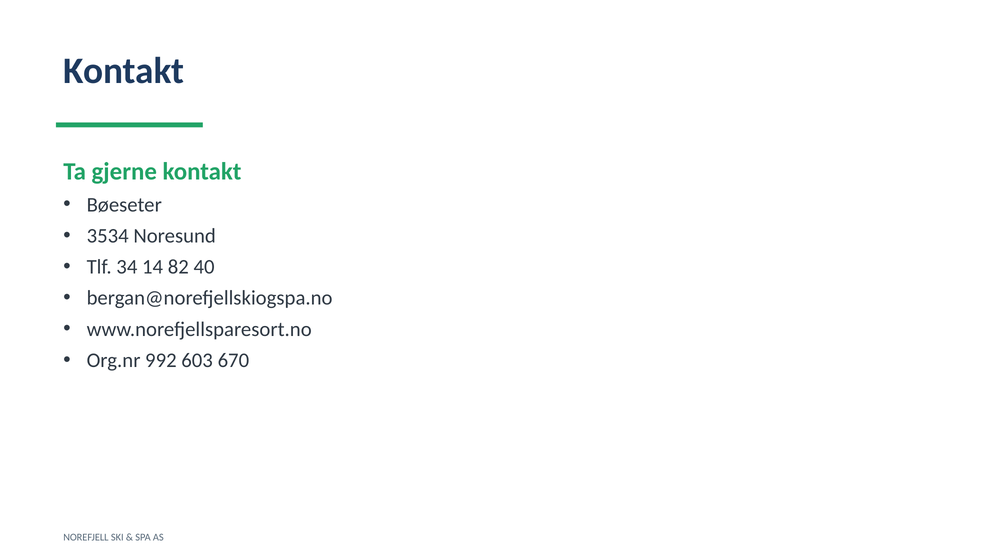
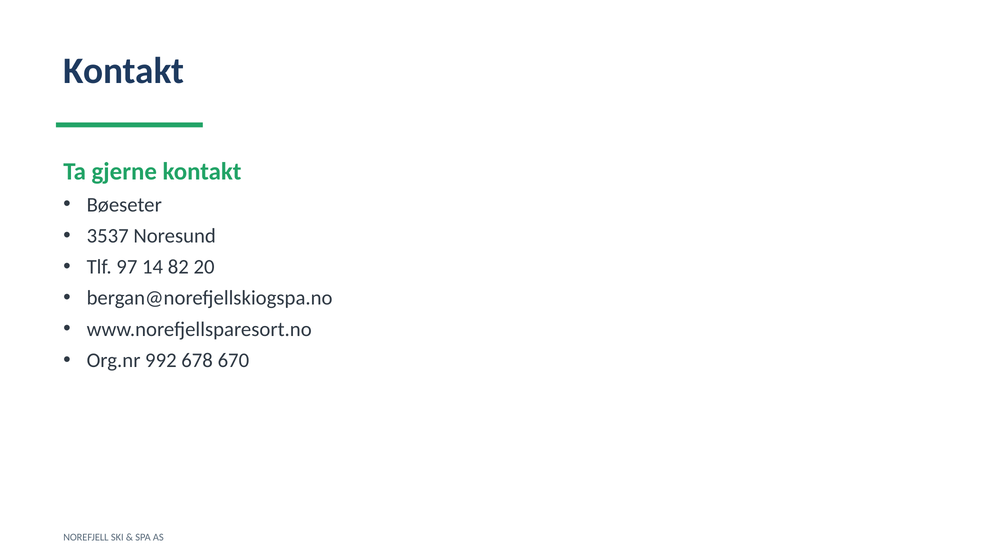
3534: 3534 -> 3537
34: 34 -> 97
40: 40 -> 20
603: 603 -> 678
